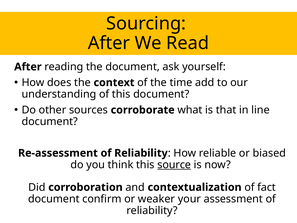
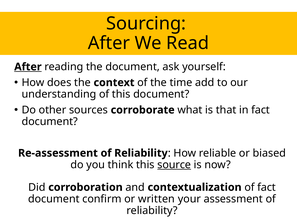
After at (28, 67) underline: none -> present
in line: line -> fact
weaker: weaker -> written
